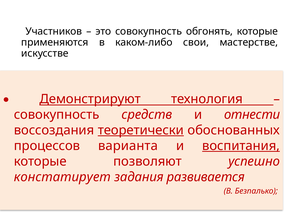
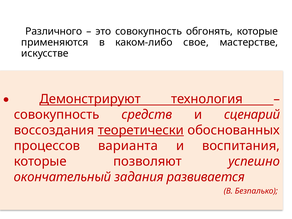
Участников: Участников -> Различного
свои: свои -> свое
отнести: отнести -> сценарий
воспитания underline: present -> none
констатирует: констатирует -> окончательный
